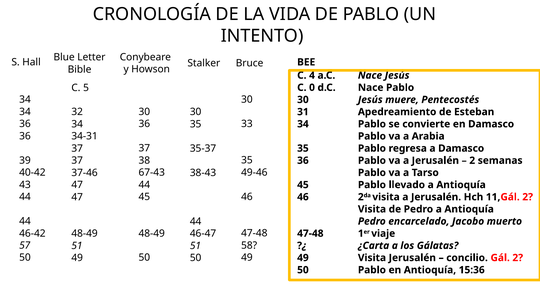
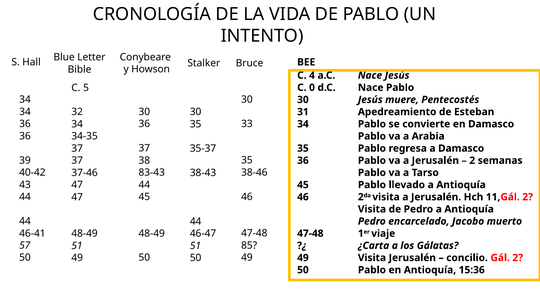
34-31: 34-31 -> 34-35
49-46: 49-46 -> 38-46
67-43: 67-43 -> 83-43
46-42: 46-42 -> 46-41
58: 58 -> 85
